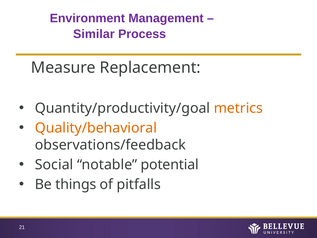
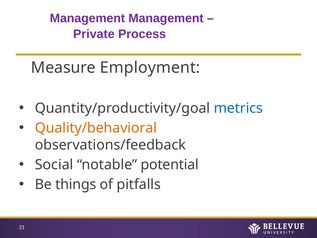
Environment at (87, 18): Environment -> Management
Similar: Similar -> Private
Replacement: Replacement -> Employment
metrics colour: orange -> blue
